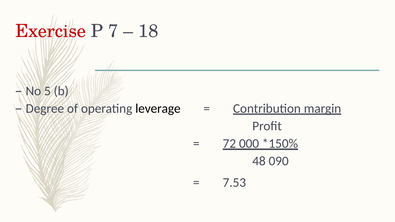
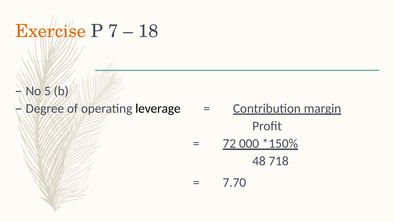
Exercise colour: red -> orange
090: 090 -> 718
7.53: 7.53 -> 7.70
